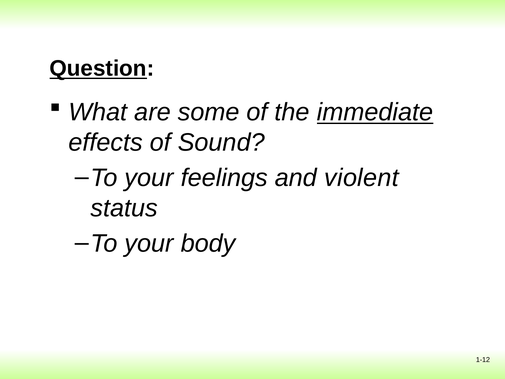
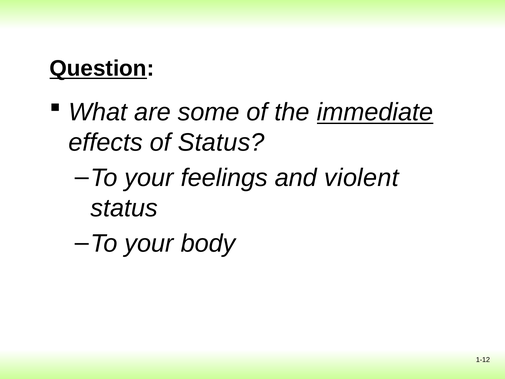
of Sound: Sound -> Status
